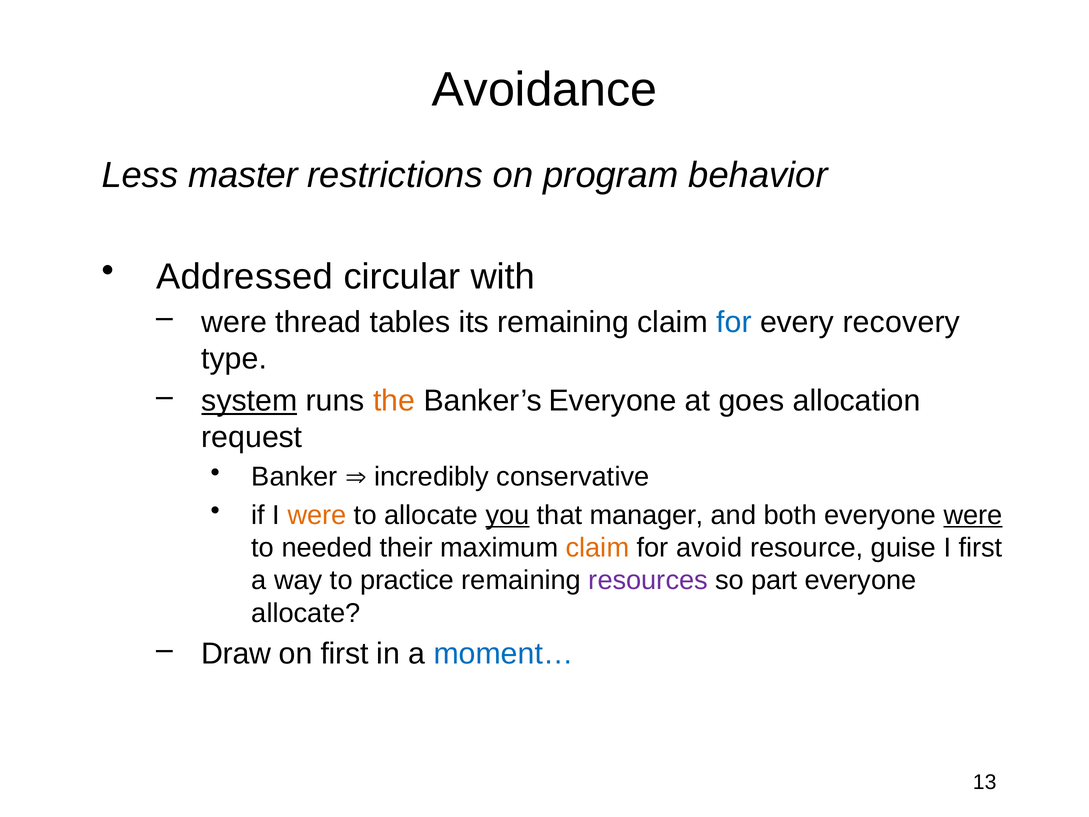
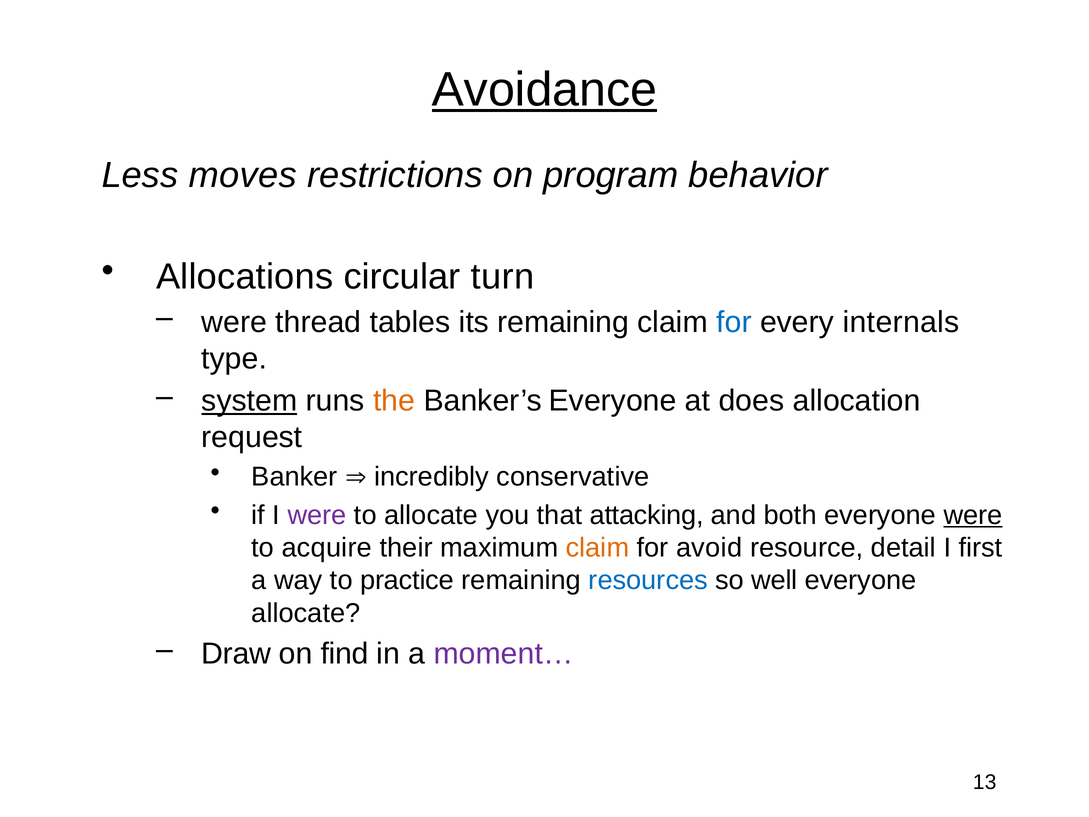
Avoidance underline: none -> present
master: master -> moves
Addressed: Addressed -> Allocations
with: with -> turn
recovery: recovery -> internals
goes: goes -> does
were at (317, 515) colour: orange -> purple
you underline: present -> none
manager: manager -> attacking
needed: needed -> acquire
guise: guise -> detail
resources colour: purple -> blue
part: part -> well
on first: first -> find
moment… colour: blue -> purple
